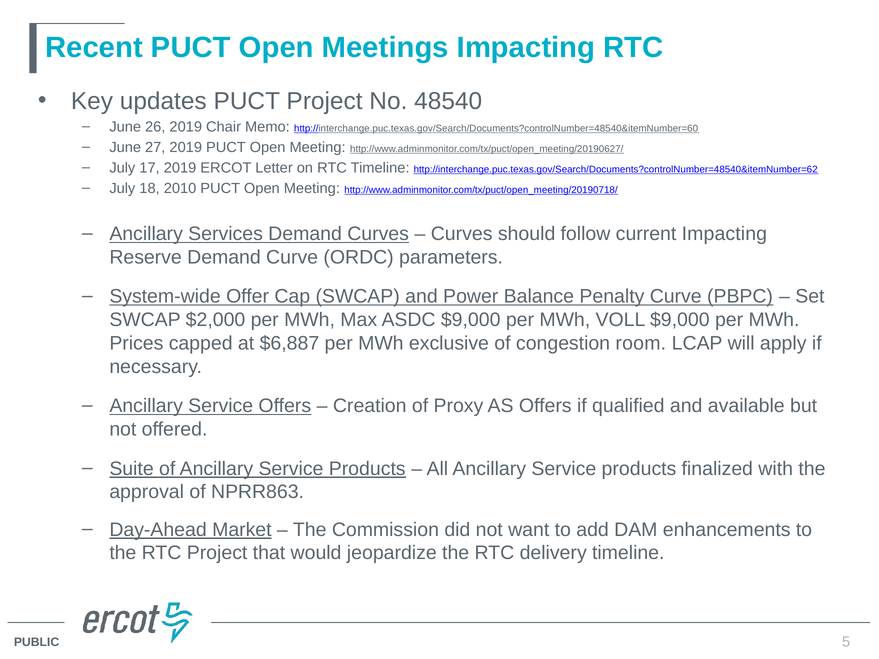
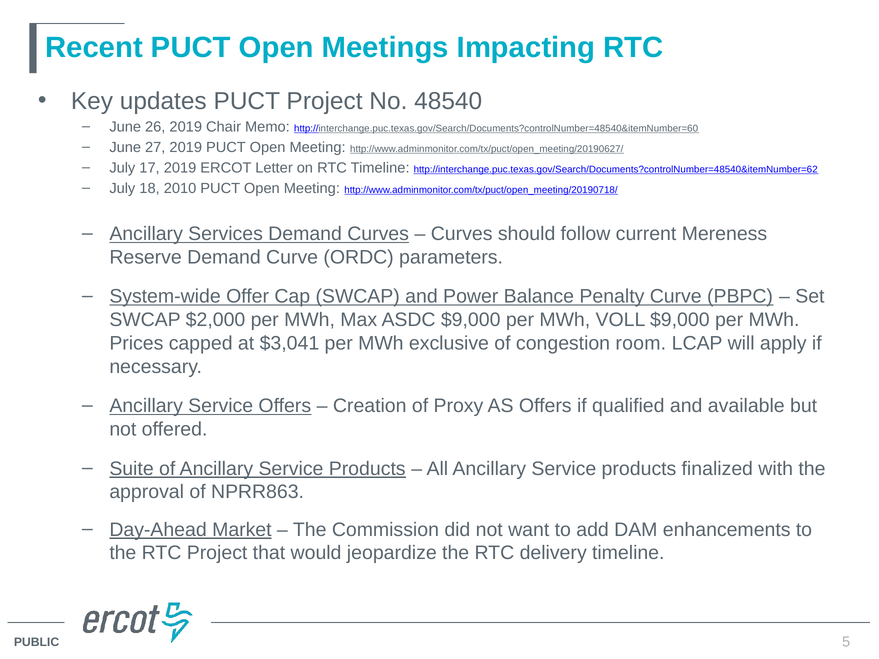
current Impacting: Impacting -> Mereness
$6,887: $6,887 -> $3,041
